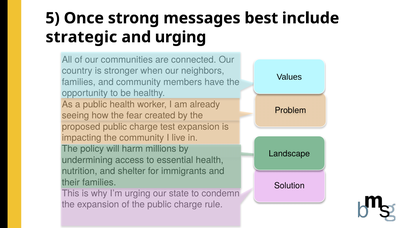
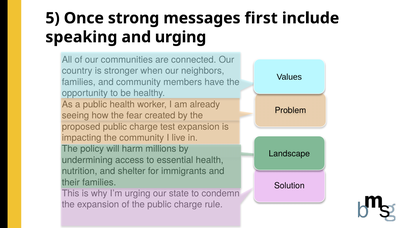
best: best -> first
strategic: strategic -> speaking
